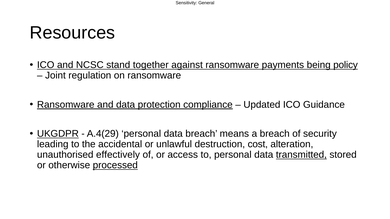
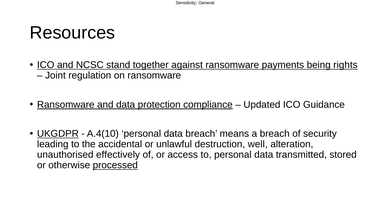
policy: policy -> rights
A.4(29: A.4(29 -> A.4(10
cost: cost -> well
transmitted underline: present -> none
